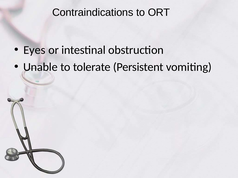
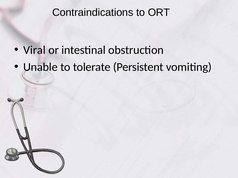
Eyes: Eyes -> Viral
